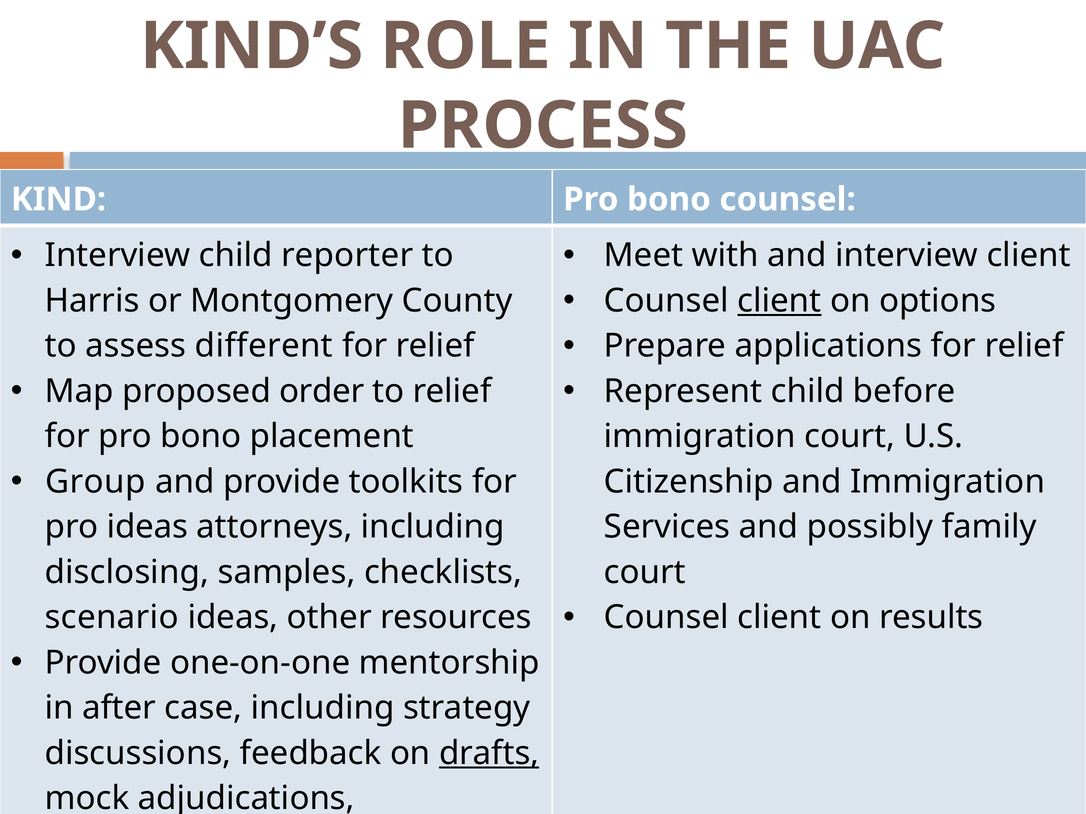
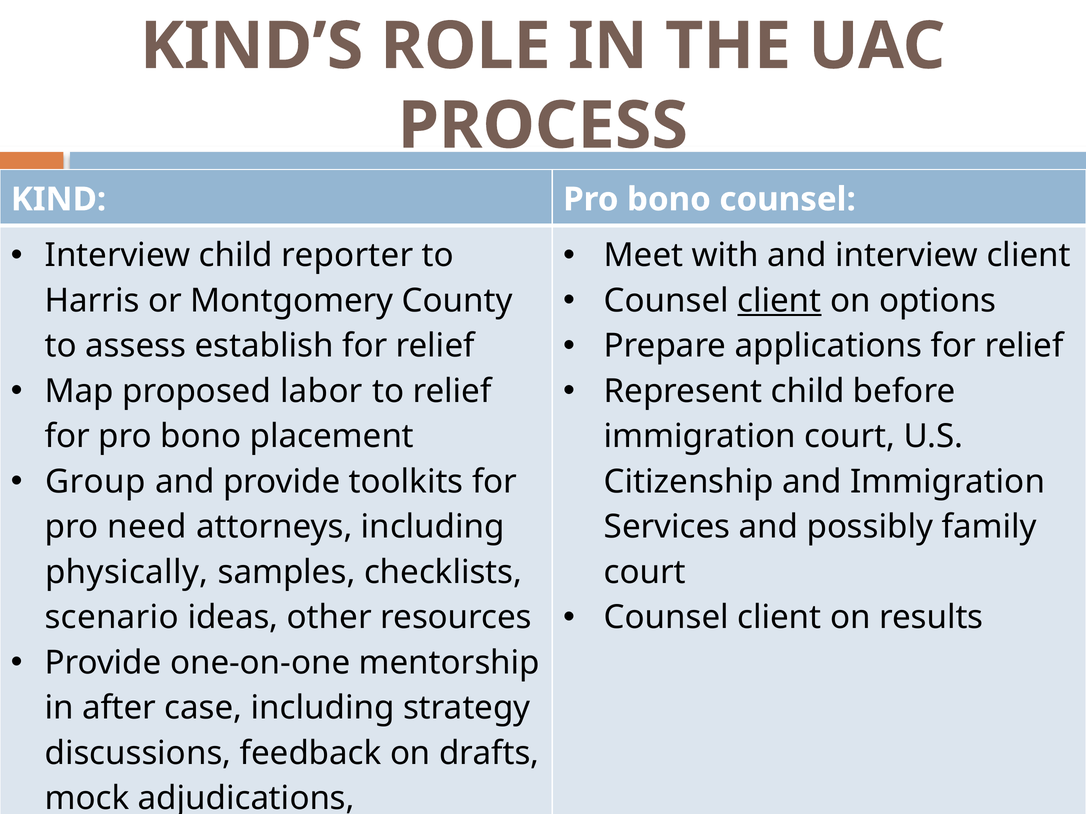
different: different -> establish
order: order -> labor
pro ideas: ideas -> need
disclosing: disclosing -> physically
drafts underline: present -> none
